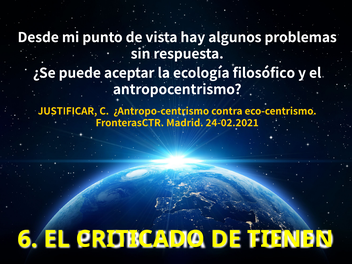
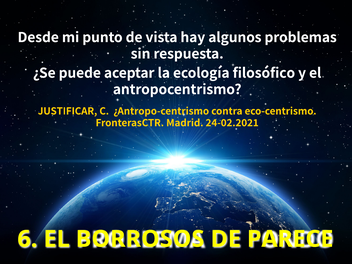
CRITICADO: CRITICADO -> BORROSOS
TIENEN: TIENEN -> PARECE
